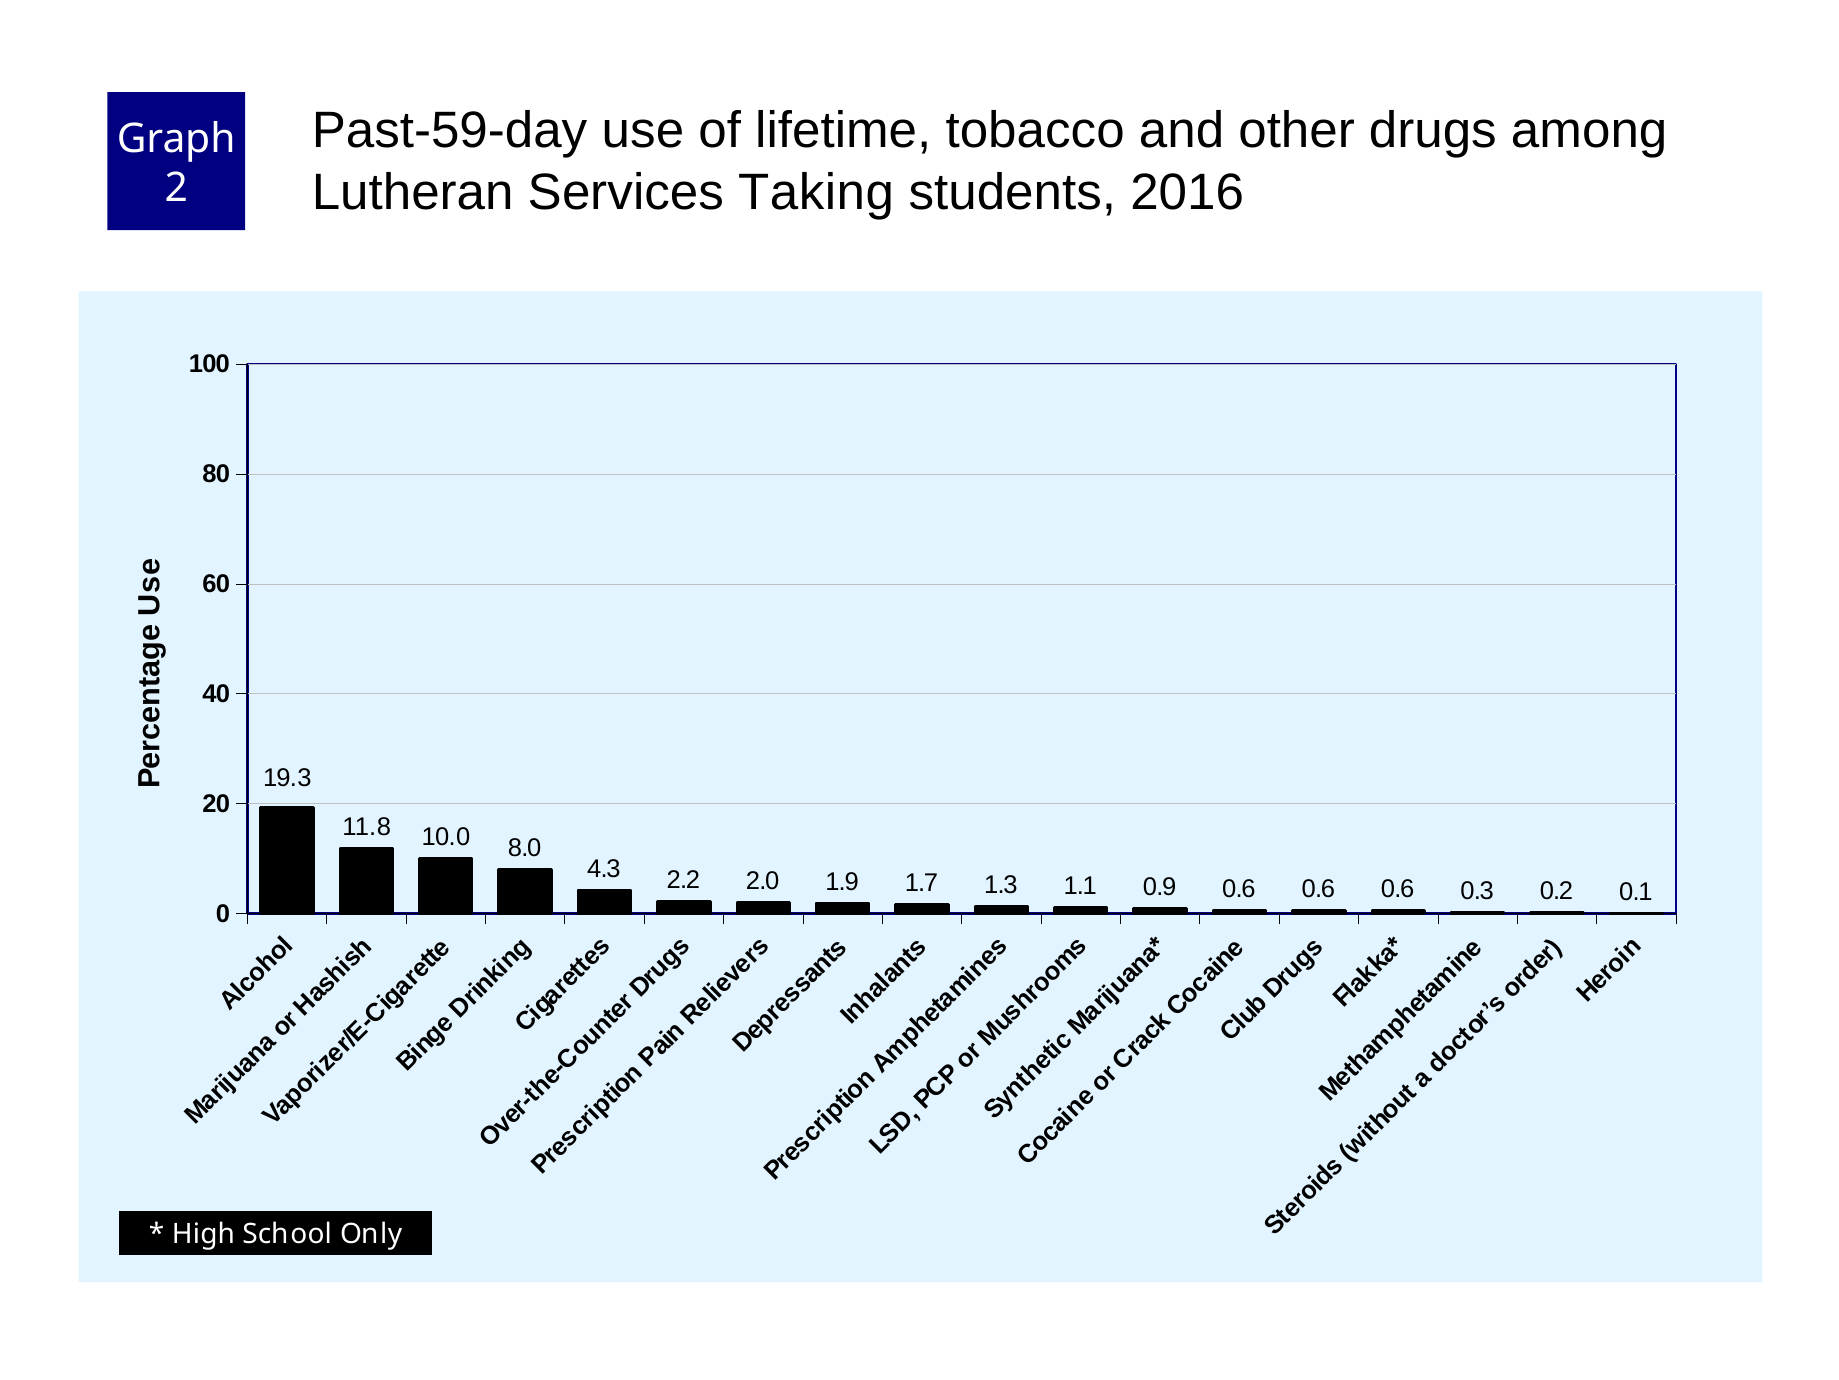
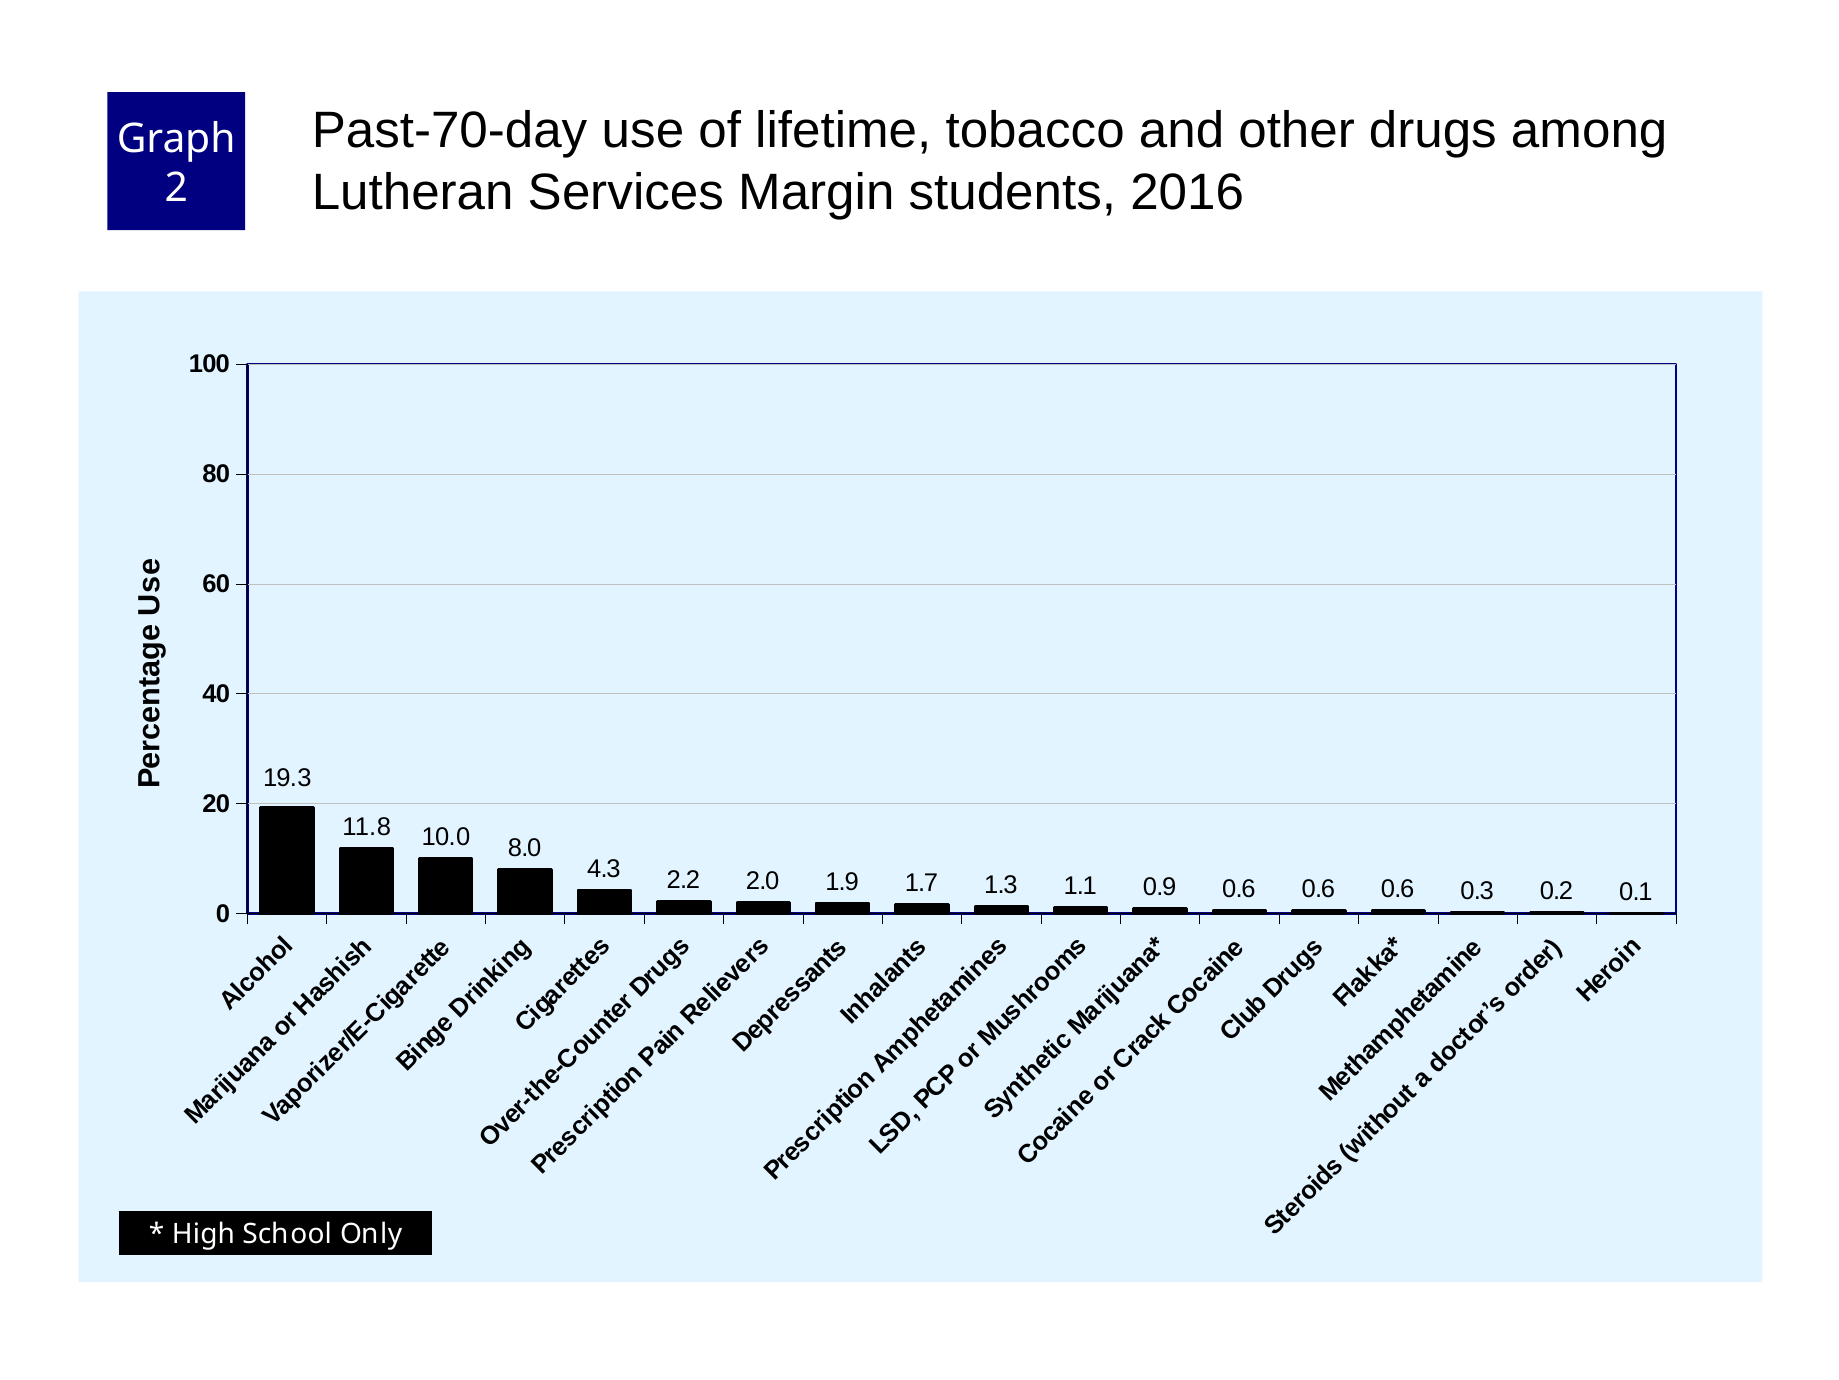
Past-59-day: Past-59-day -> Past-70-day
Taking: Taking -> Margin
